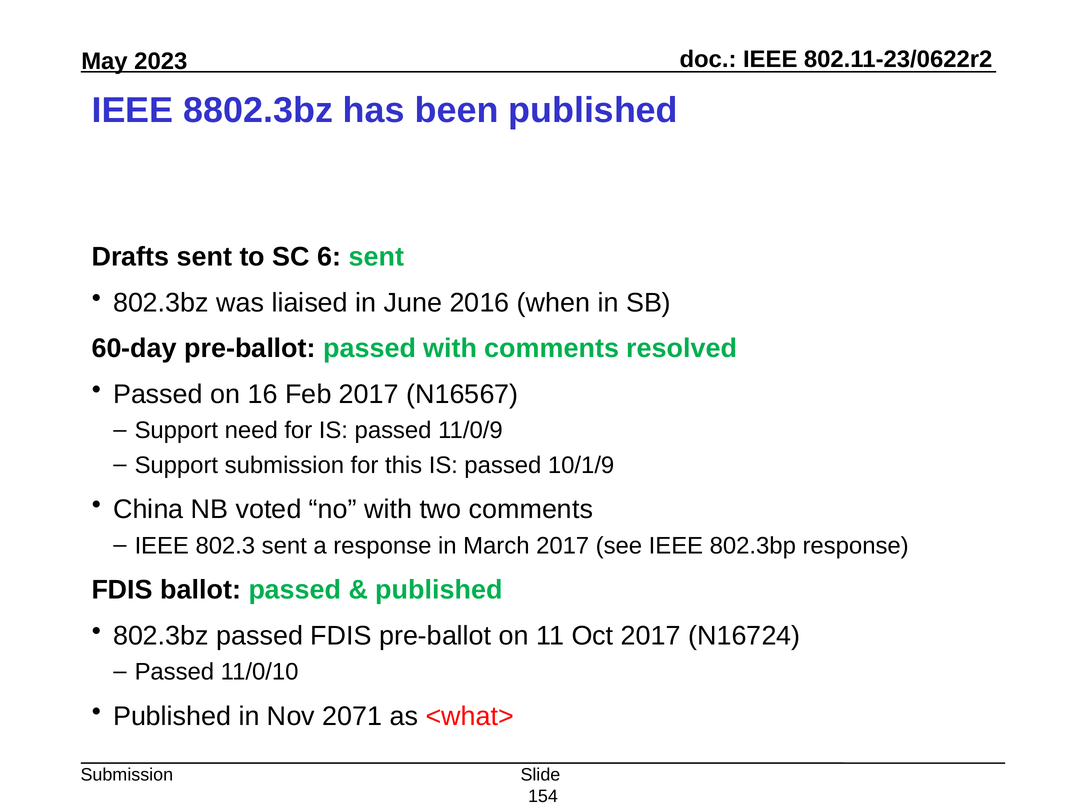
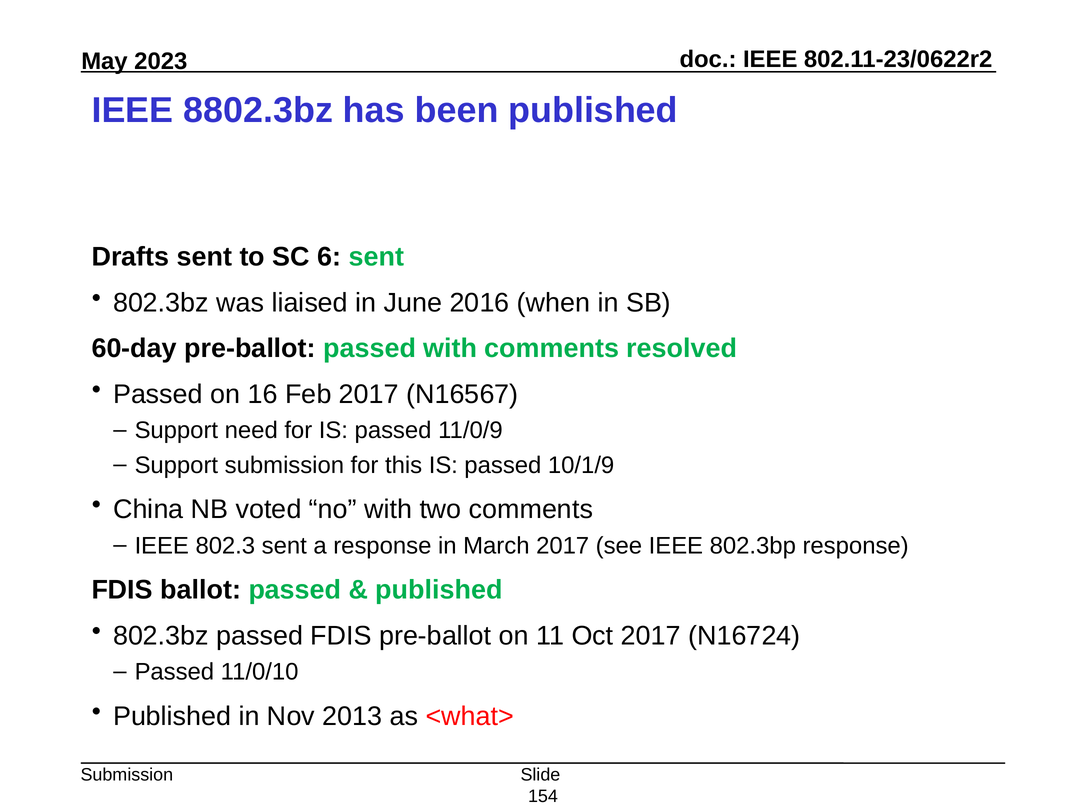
2071: 2071 -> 2013
